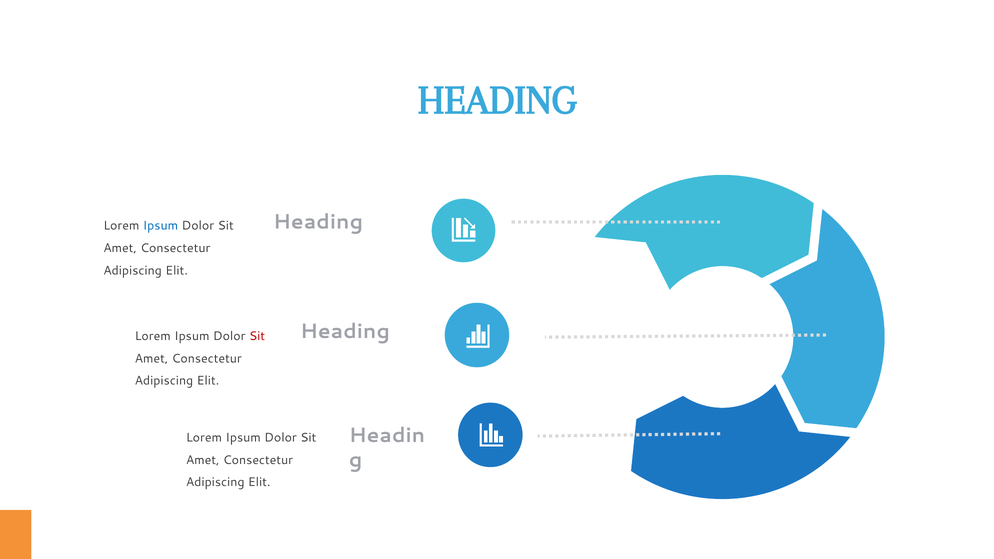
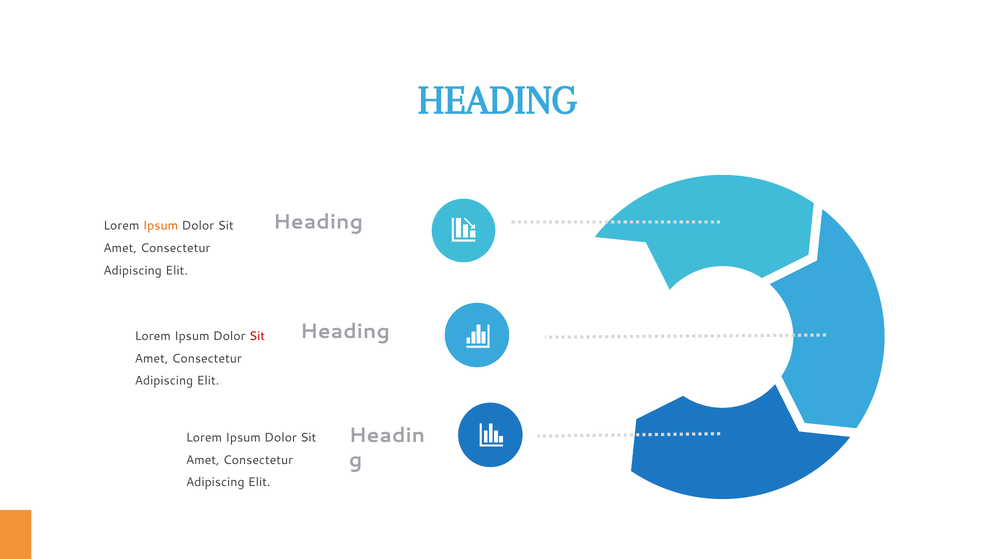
Ipsum at (160, 226) colour: blue -> orange
